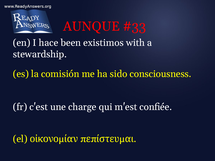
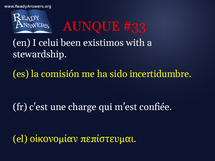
hace: hace -> celui
consciousness: consciousness -> incertidumbre
